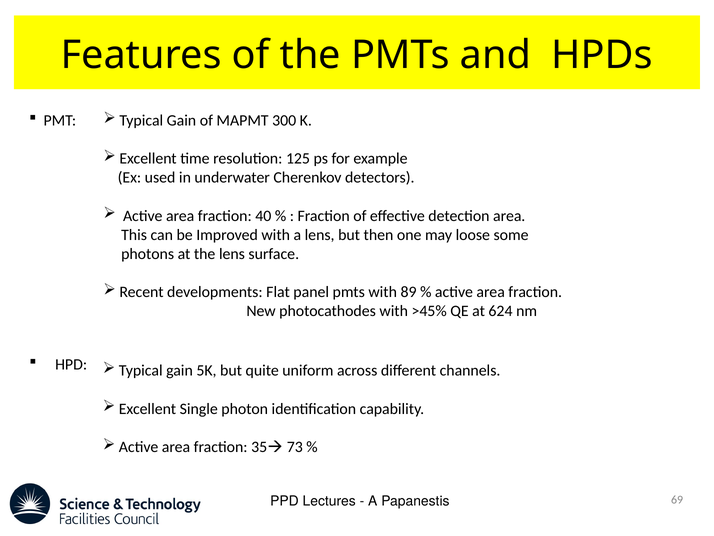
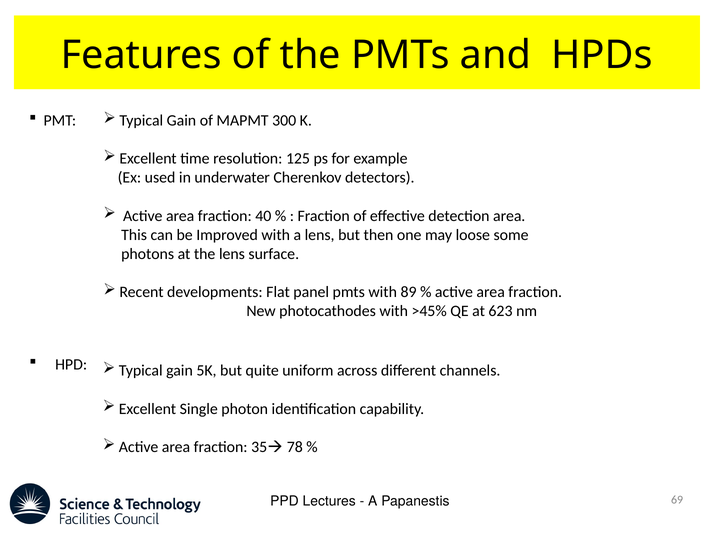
624: 624 -> 623
73: 73 -> 78
